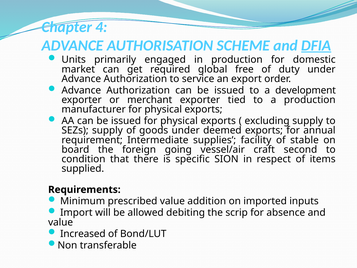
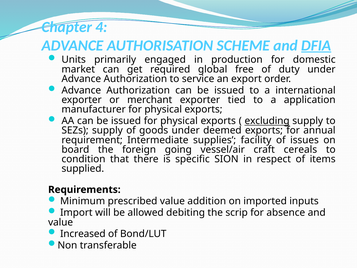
development: development -> international
a production: production -> application
excluding underline: none -> present
stable: stable -> issues
second: second -> cereals
